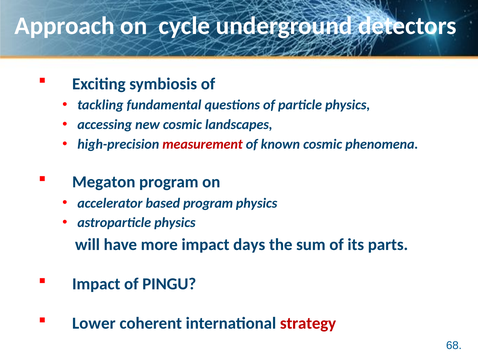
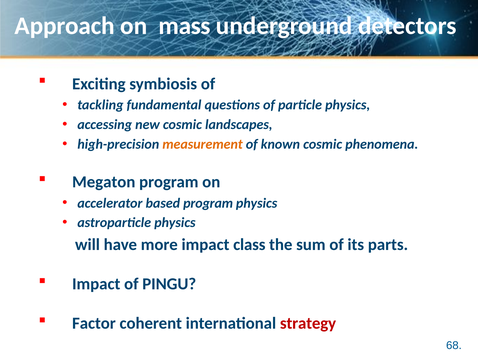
cycle: cycle -> mass
measurement colour: red -> orange
days: days -> class
Lower: Lower -> Factor
